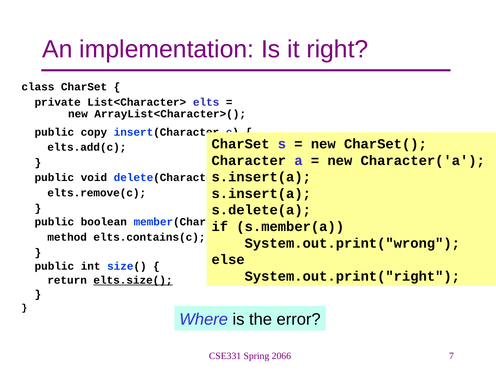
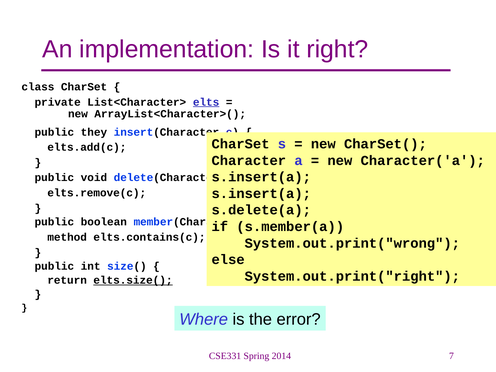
elts underline: none -> present
copy: copy -> they
2066: 2066 -> 2014
